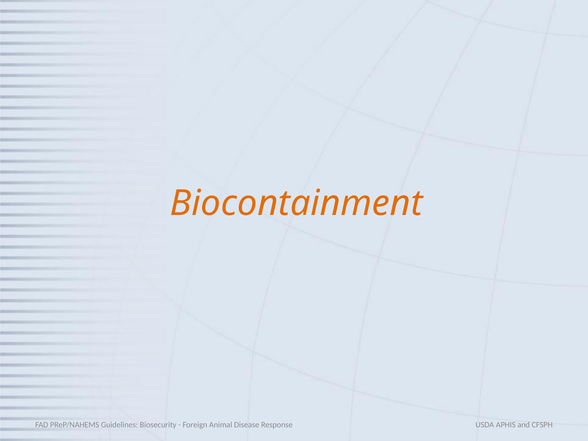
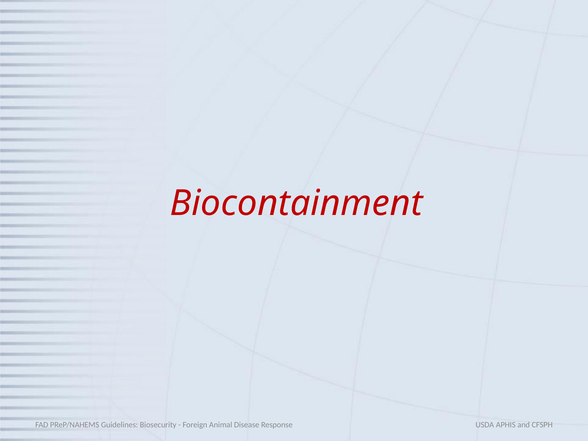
Biocontainment colour: orange -> red
